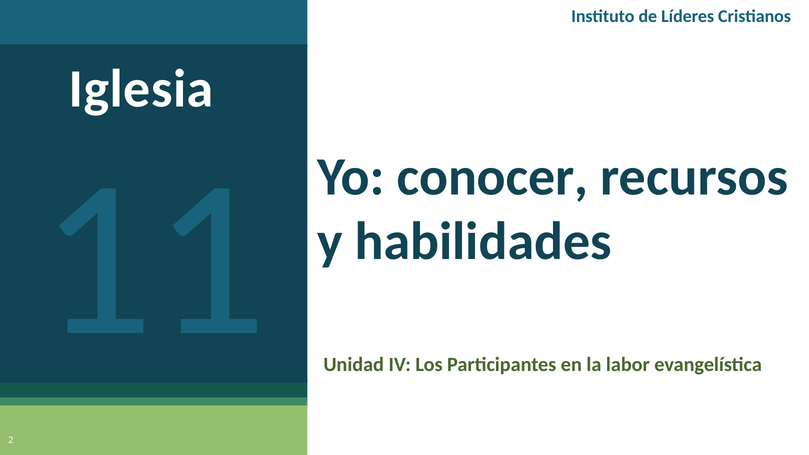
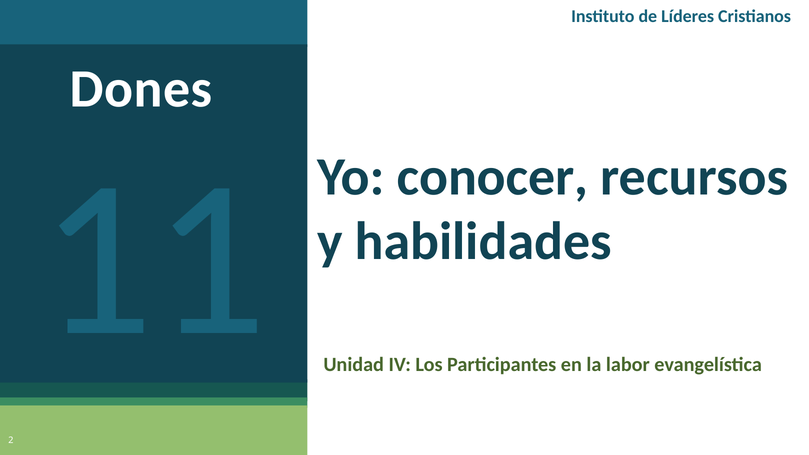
Iglesia: Iglesia -> Dones
